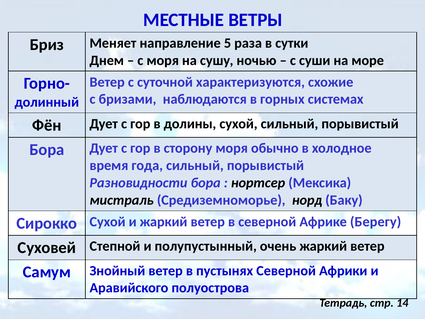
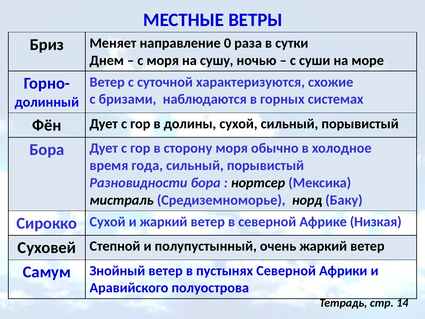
5: 5 -> 0
Берегу: Берегу -> Низкая
